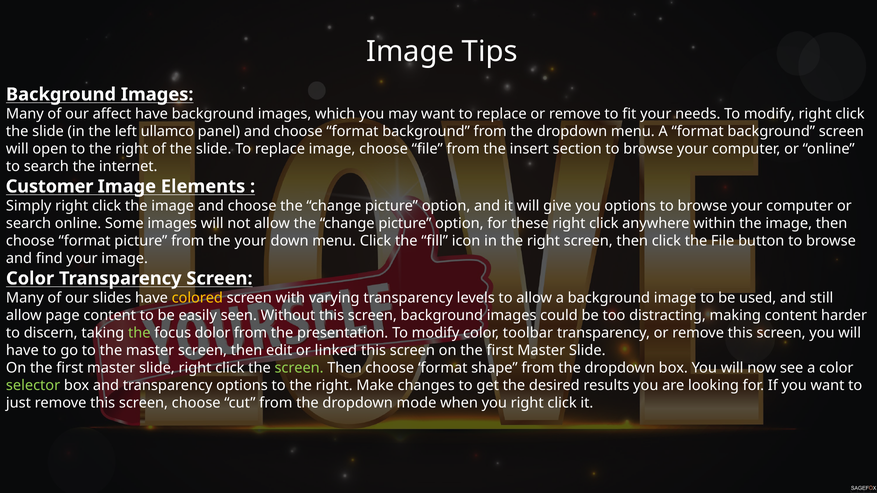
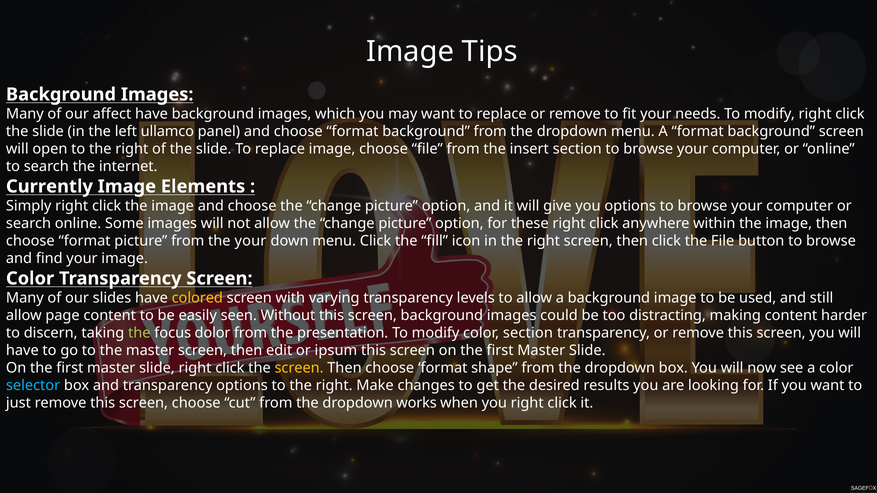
Customer: Customer -> Currently
color toolbar: toolbar -> section
linked: linked -> ipsum
screen at (299, 368) colour: light green -> yellow
selector colour: light green -> light blue
mode: mode -> works
